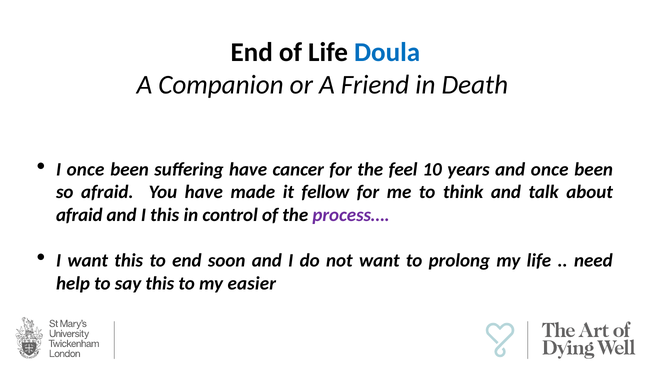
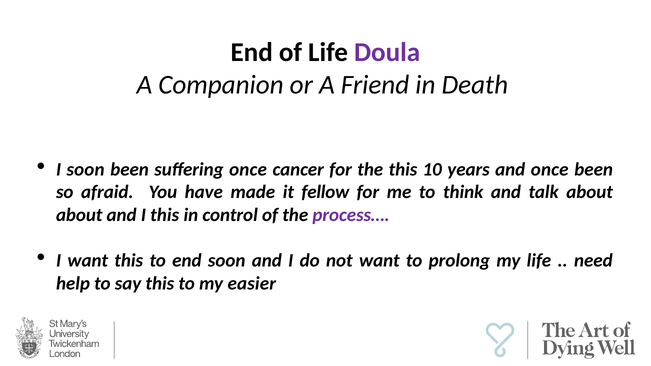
Doula colour: blue -> purple
I once: once -> soon
suffering have: have -> once
the feel: feel -> this
afraid at (79, 215): afraid -> about
